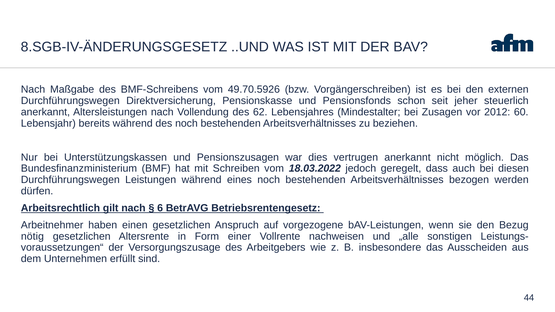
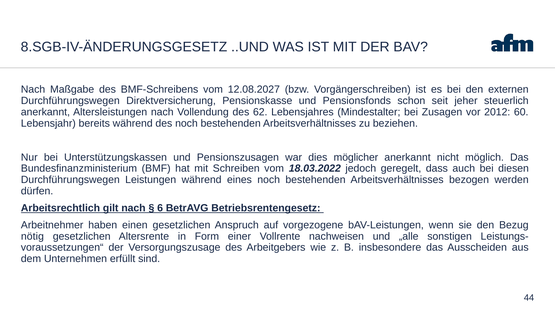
49.70.5926: 49.70.5926 -> 12.08.2027
vertrugen: vertrugen -> möglicher
